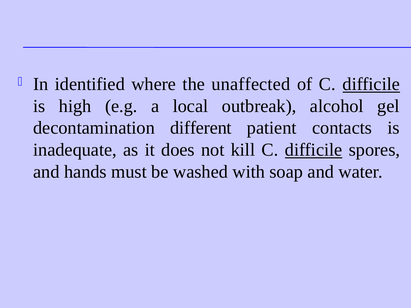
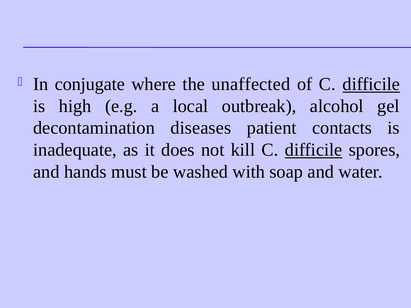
identified: identified -> conjugate
different: different -> diseases
